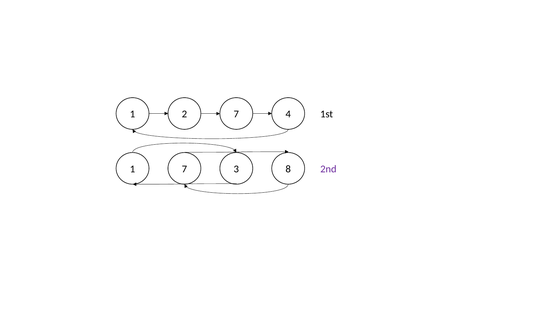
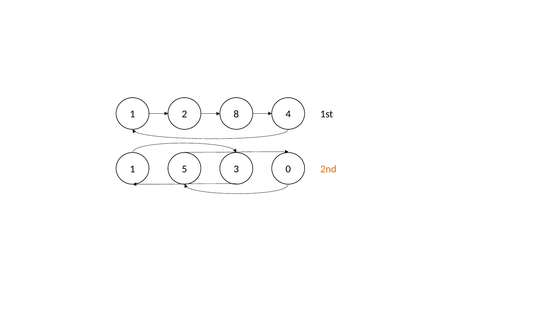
2 7: 7 -> 8
2nd colour: purple -> orange
1 7: 7 -> 5
8: 8 -> 0
